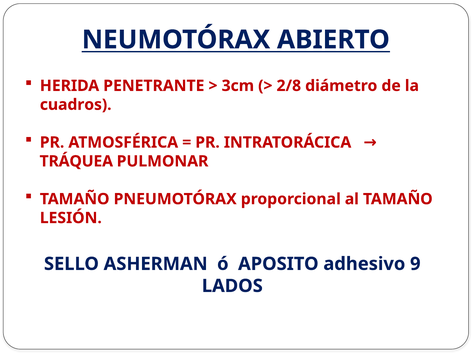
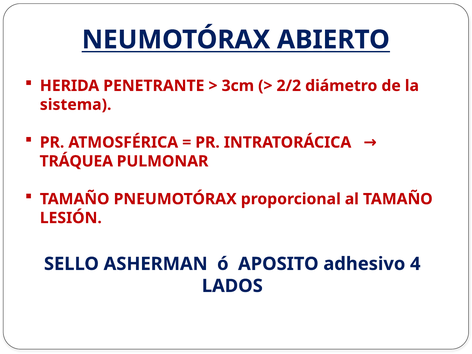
2/8: 2/8 -> 2/2
cuadros: cuadros -> sistema
9: 9 -> 4
